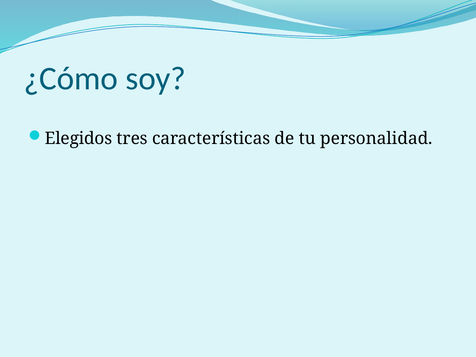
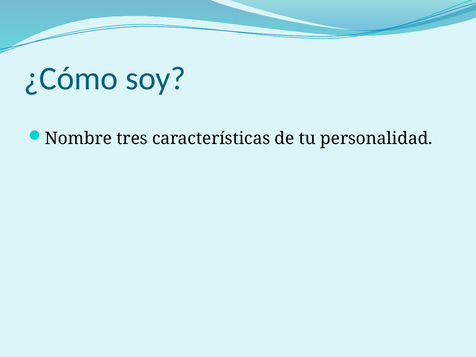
Elegidos: Elegidos -> Nombre
